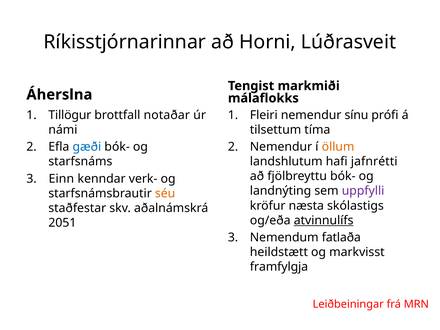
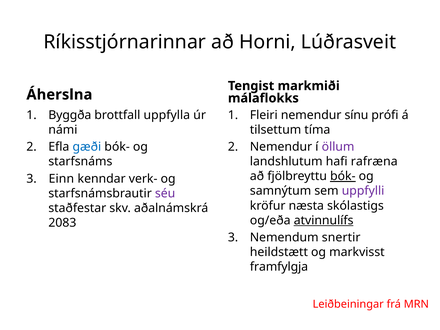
Tillögur: Tillögur -> Byggða
notaðar: notaðar -> uppfylla
öllum colour: orange -> purple
jafnrétti: jafnrétti -> rafræna
bók- at (343, 176) underline: none -> present
landnýting: landnýting -> samnýtum
séu colour: orange -> purple
2051: 2051 -> 2083
fatlaða: fatlaða -> snertir
